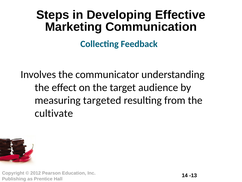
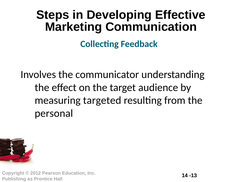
cultivate: cultivate -> personal
